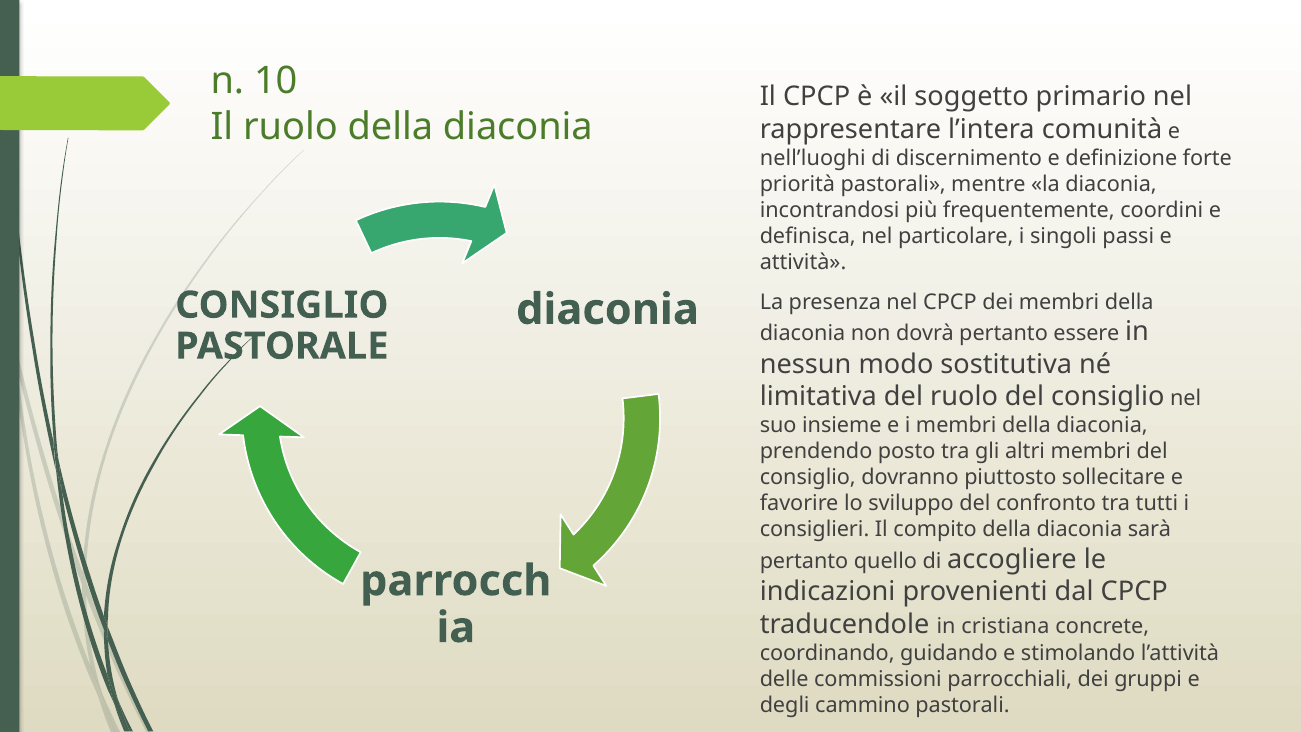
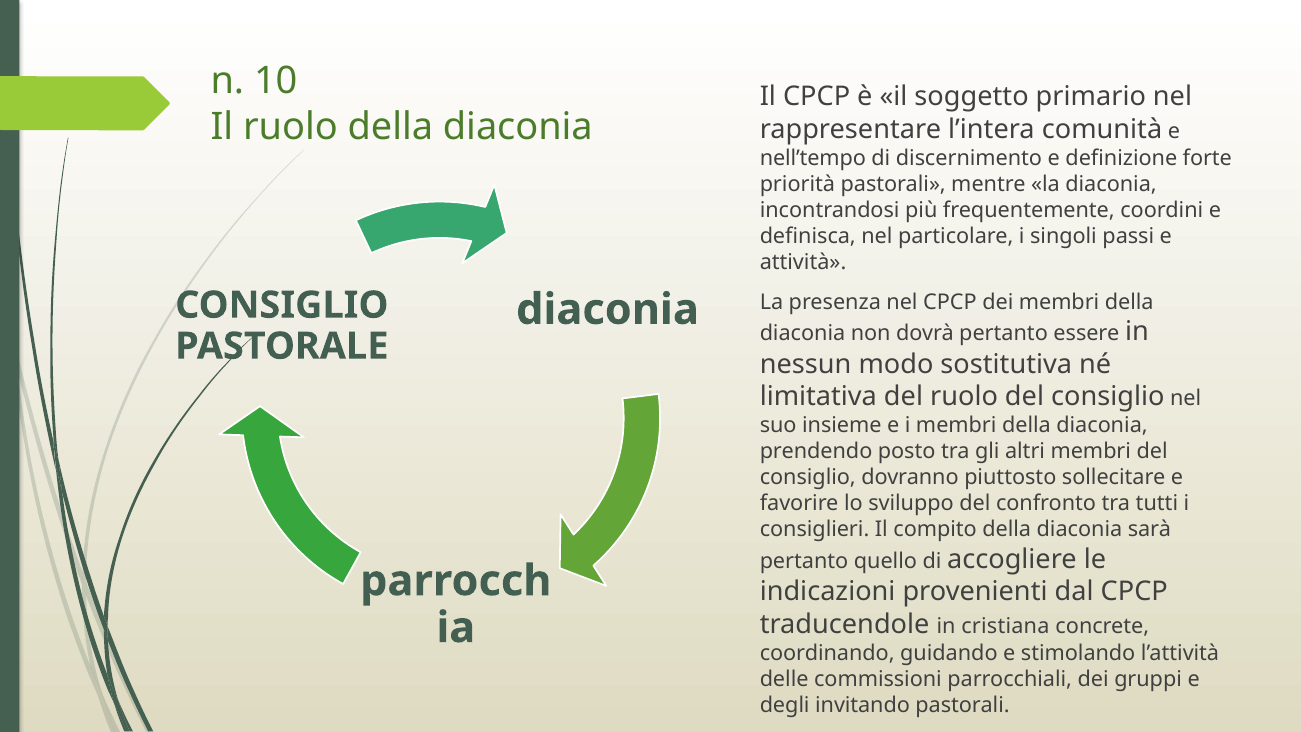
nell’luoghi: nell’luoghi -> nell’tempo
cammino: cammino -> invitando
